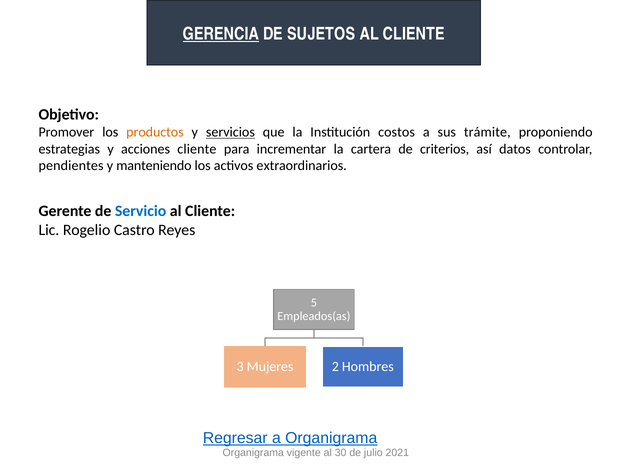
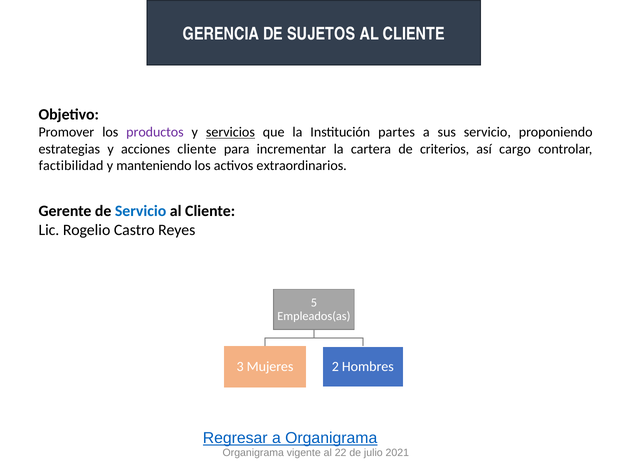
GERENCIA underline: present -> none
productos colour: orange -> purple
costos: costos -> partes
sus trámite: trámite -> servicio
datos: datos -> cargo
pendientes: pendientes -> factibilidad
30: 30 -> 22
